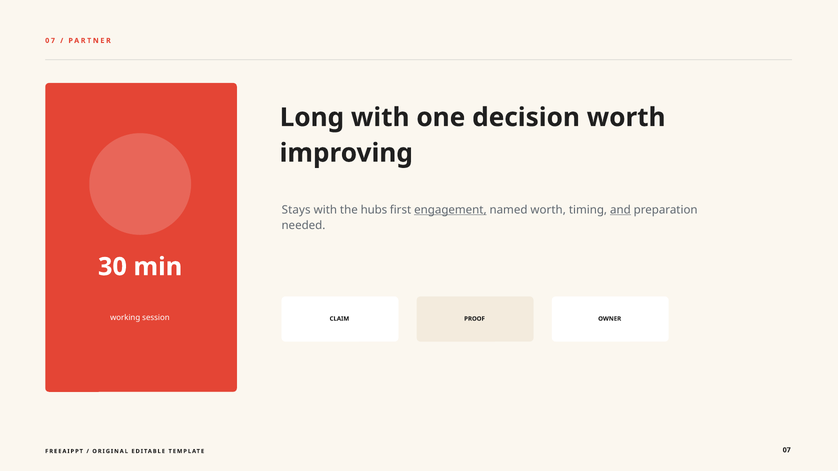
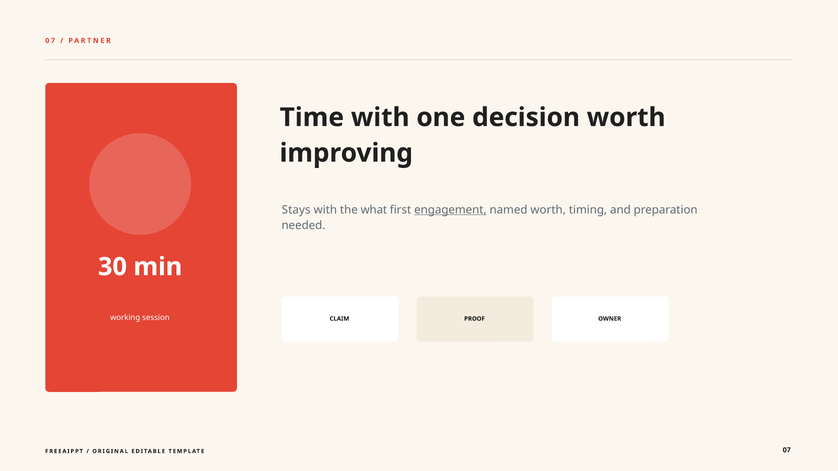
Long: Long -> Time
hubs: hubs -> what
and underline: present -> none
